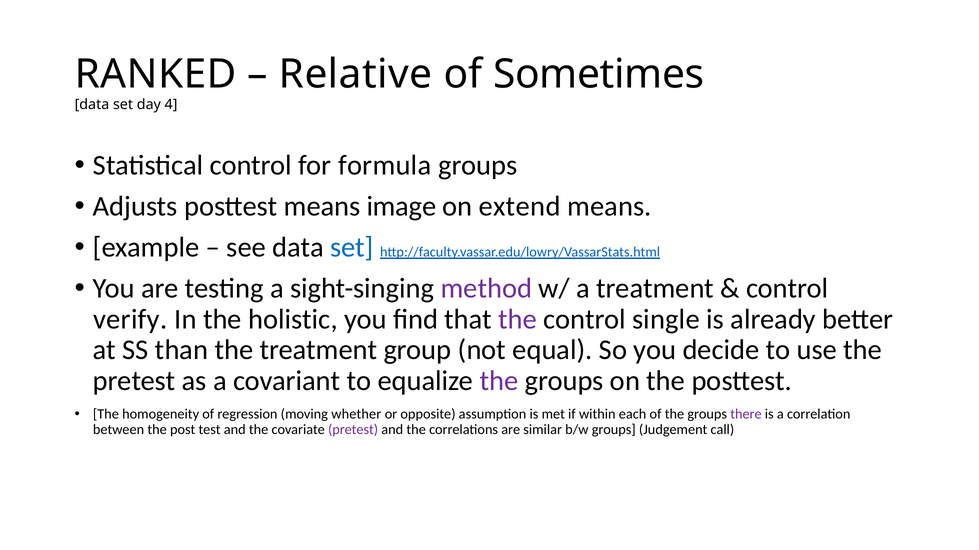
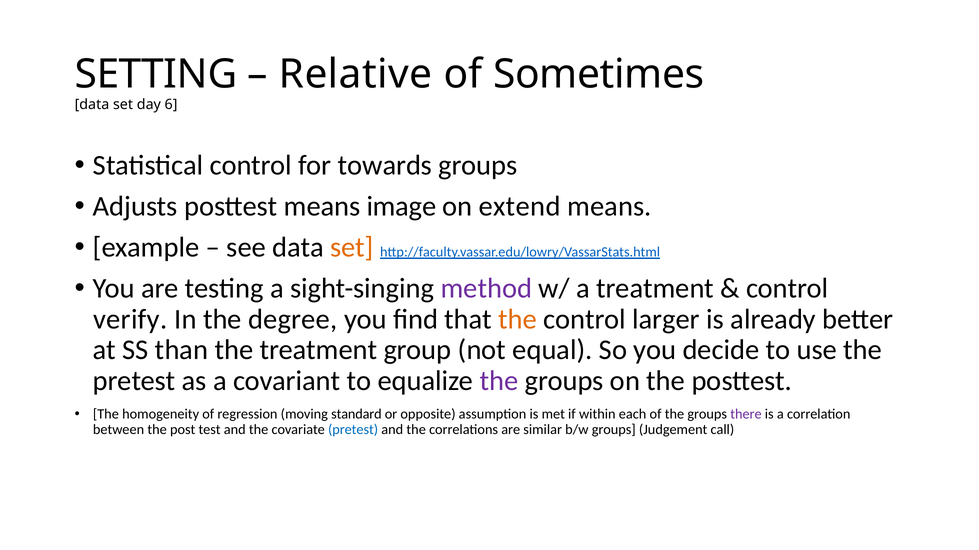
RANKED: RANKED -> SETTING
4: 4 -> 6
formula: formula -> towards
set at (352, 248) colour: blue -> orange
holistic: holistic -> degree
the at (518, 320) colour: purple -> orange
single: single -> larger
whether: whether -> standard
pretest at (353, 430) colour: purple -> blue
